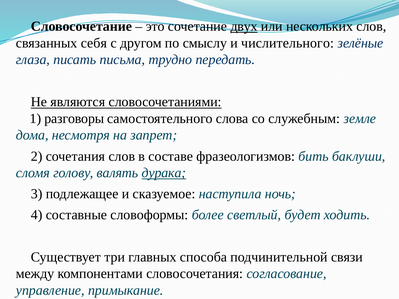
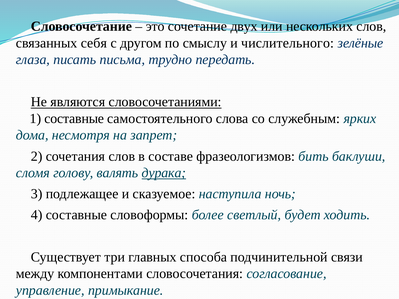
двух underline: present -> none
1 разговоры: разговоры -> составные
земле: земле -> ярких
